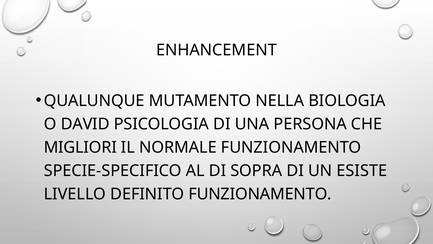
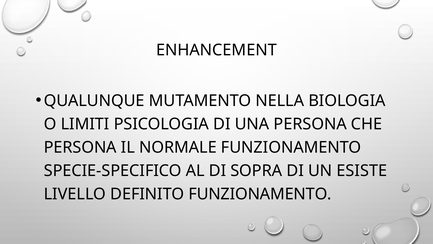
DAVID: DAVID -> LIMITI
MIGLIORI at (80, 147): MIGLIORI -> PERSONA
